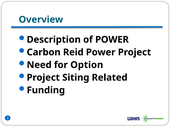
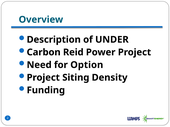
of POWER: POWER -> UNDER
Related: Related -> Density
